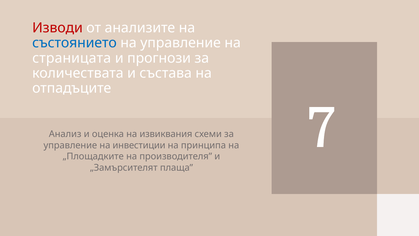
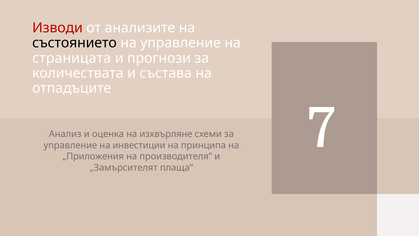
състоянието colour: blue -> black
извиквания: извиквания -> изхвърляне
„Площадките: „Площадките -> „Приложения
